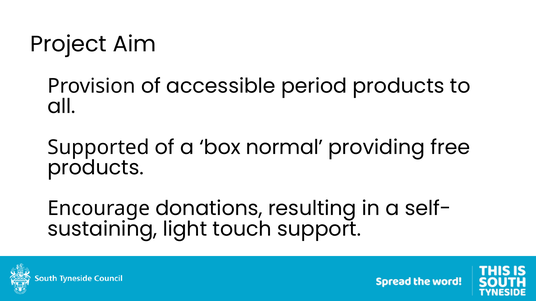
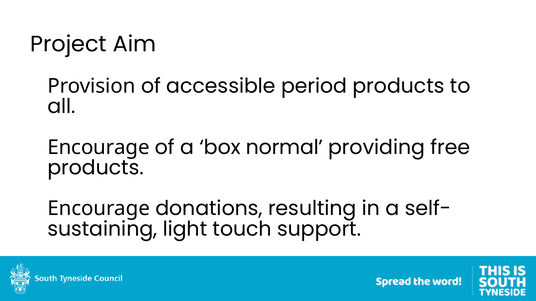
Supported at (98, 148): Supported -> Encourage
